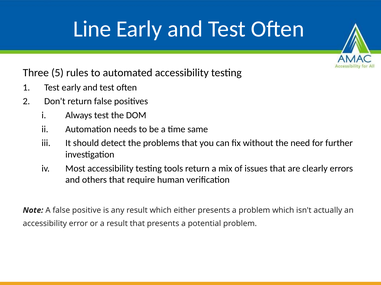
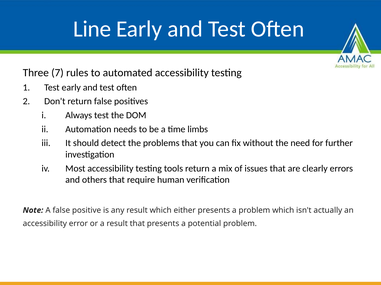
5: 5 -> 7
same: same -> limbs
